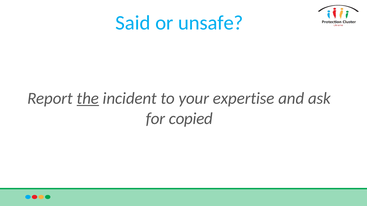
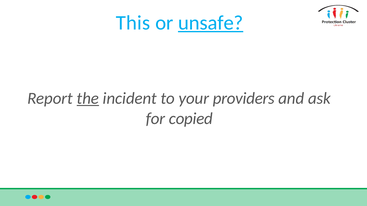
Said: Said -> This
unsafe underline: none -> present
expertise: expertise -> providers
